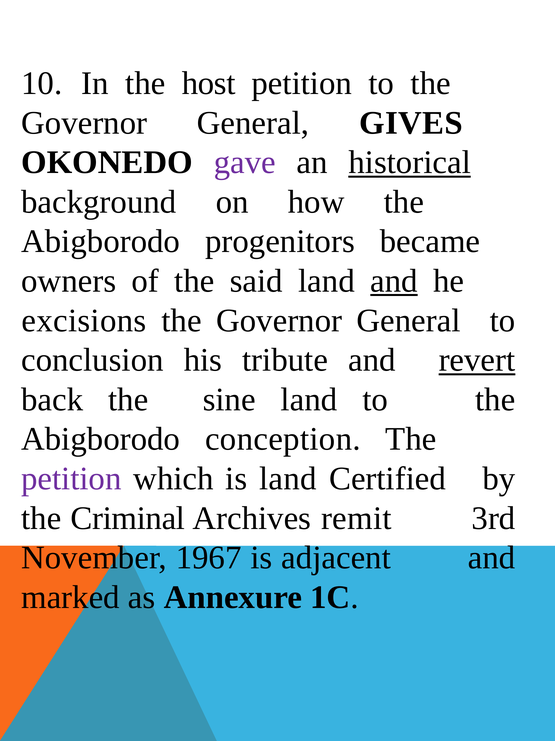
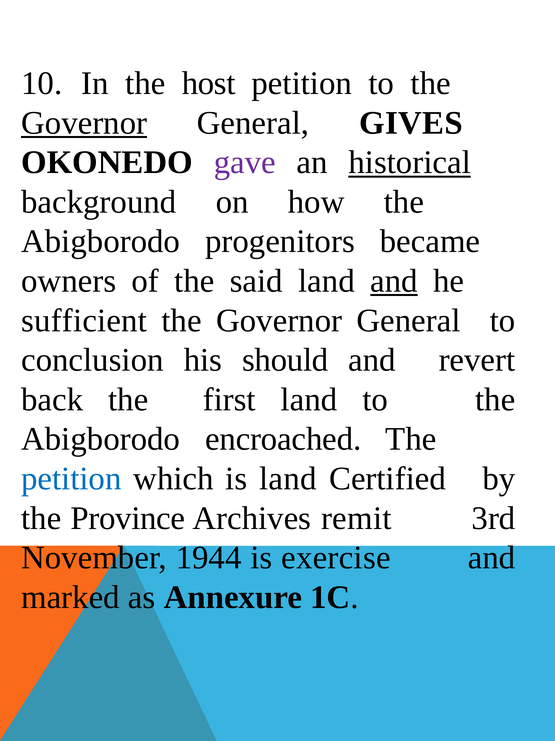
Governor at (84, 123) underline: none -> present
excisions: excisions -> sufficient
tribute: tribute -> should
revert underline: present -> none
sine: sine -> first
conception: conception -> encroached
petition at (71, 478) colour: purple -> blue
Criminal: Criminal -> Province
1967: 1967 -> 1944
adjacent: adjacent -> exercise
